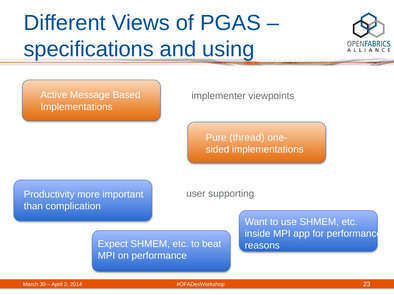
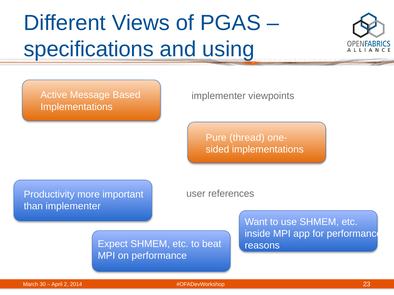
supporting: supporting -> references
than complication: complication -> implementer
